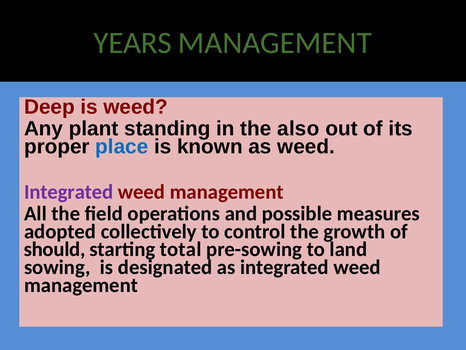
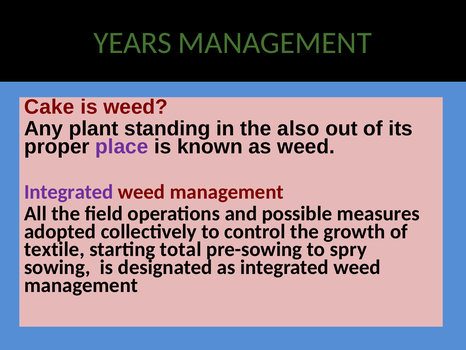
Deep: Deep -> Cake
place colour: blue -> purple
should: should -> textile
land: land -> spry
